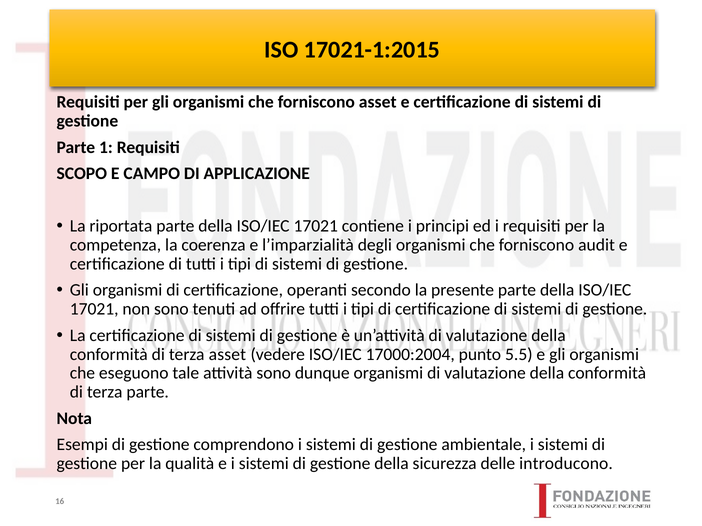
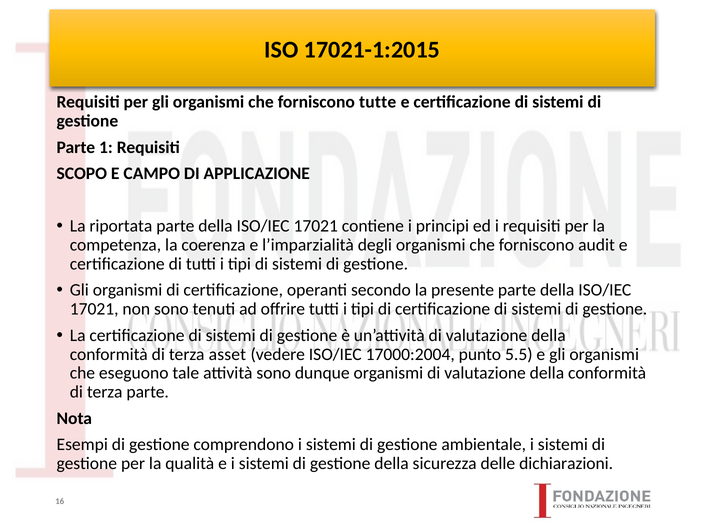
forniscono asset: asset -> tutte
introducono: introducono -> dichiarazioni
